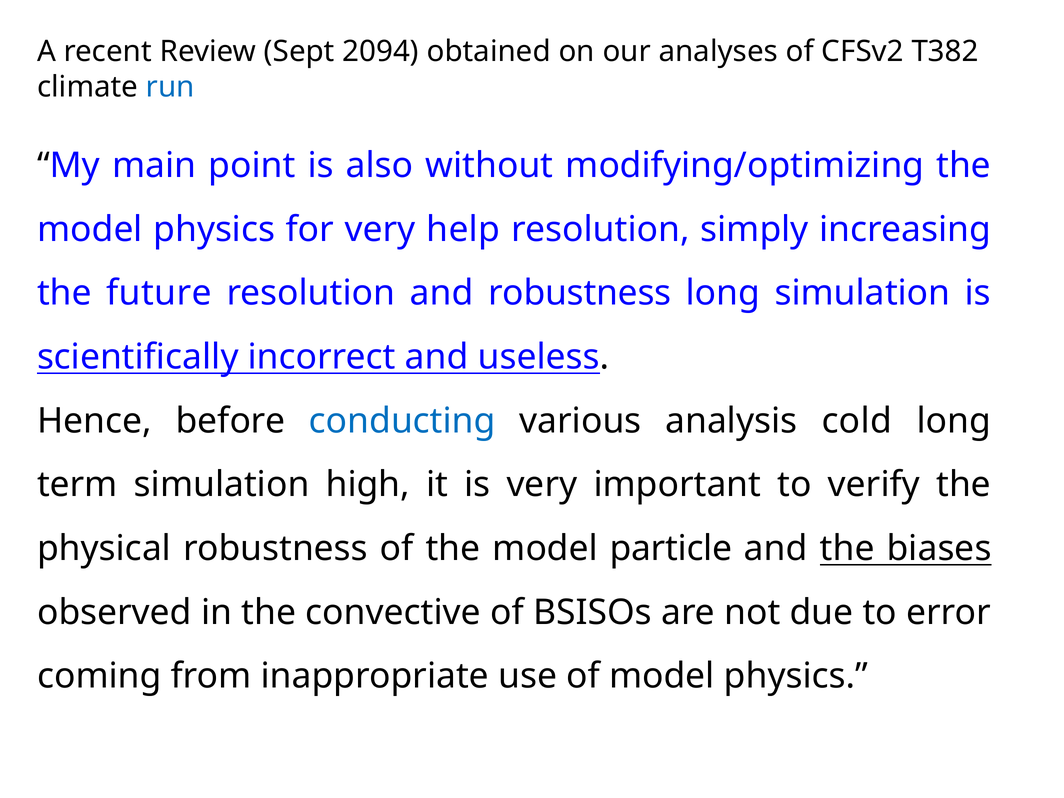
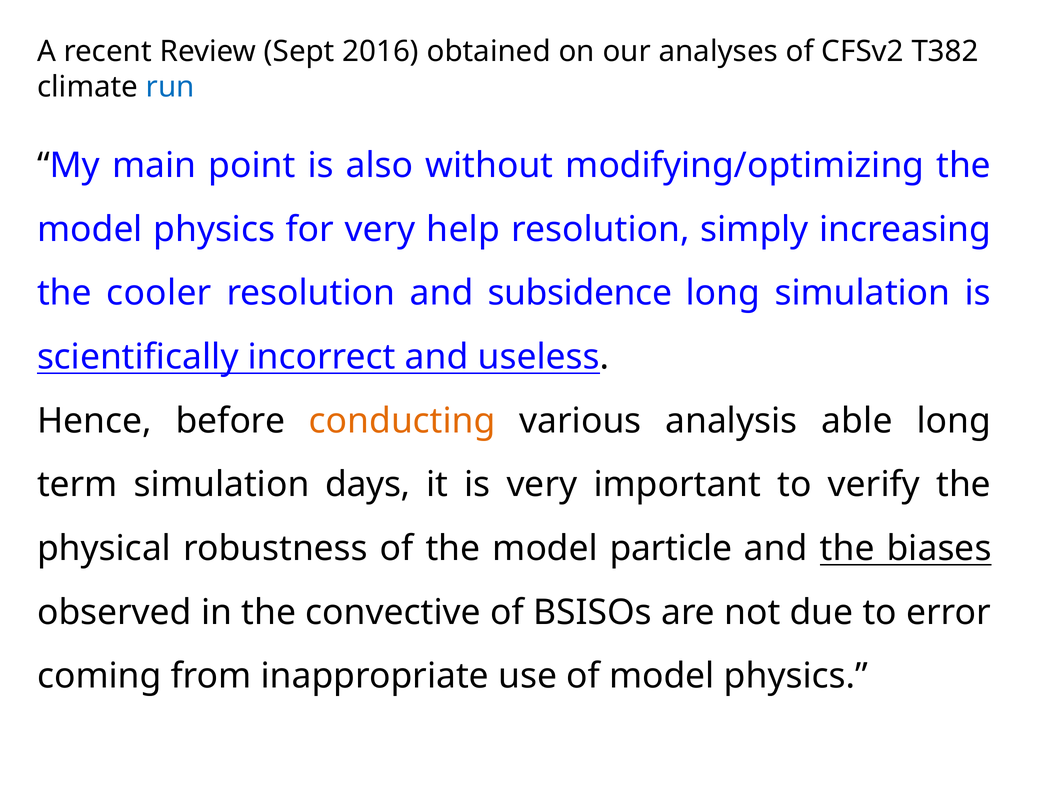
2094: 2094 -> 2016
future: future -> cooler
and robustness: robustness -> subsidence
conducting colour: blue -> orange
cold: cold -> able
high: high -> days
